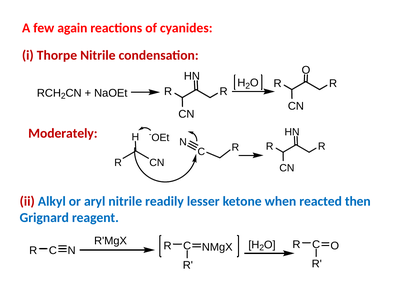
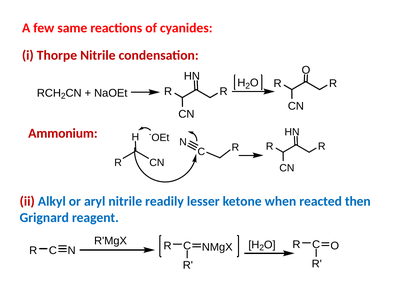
again: again -> same
Moderately: Moderately -> Ammonium
